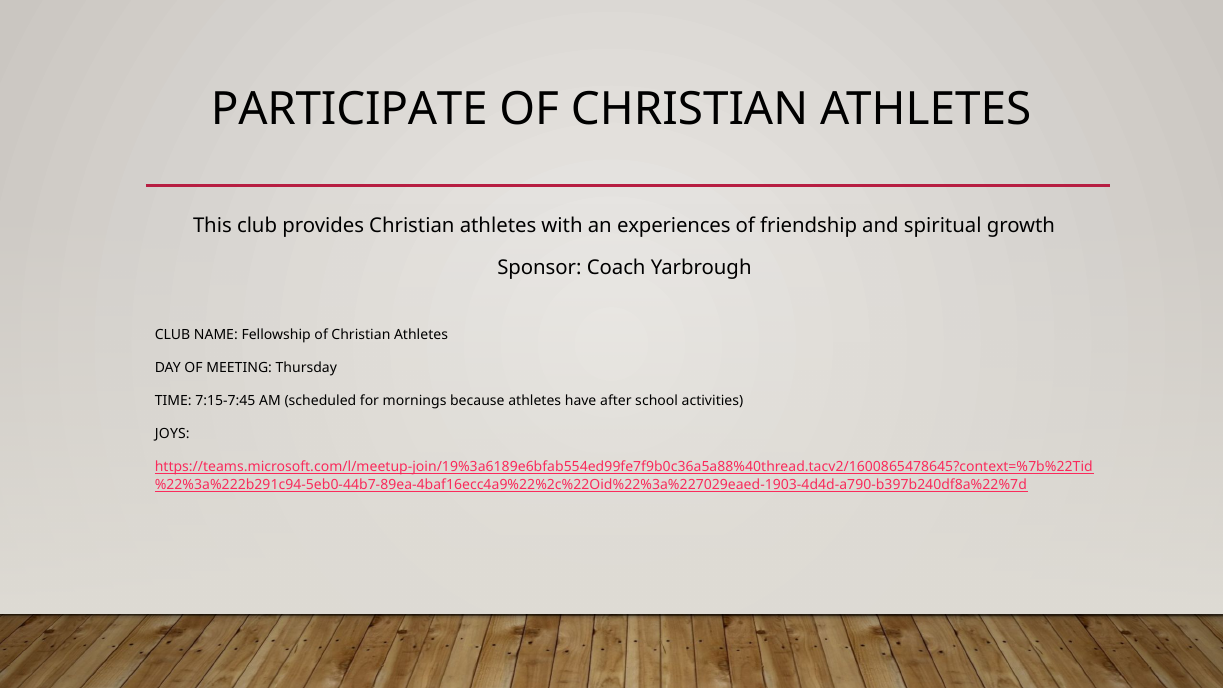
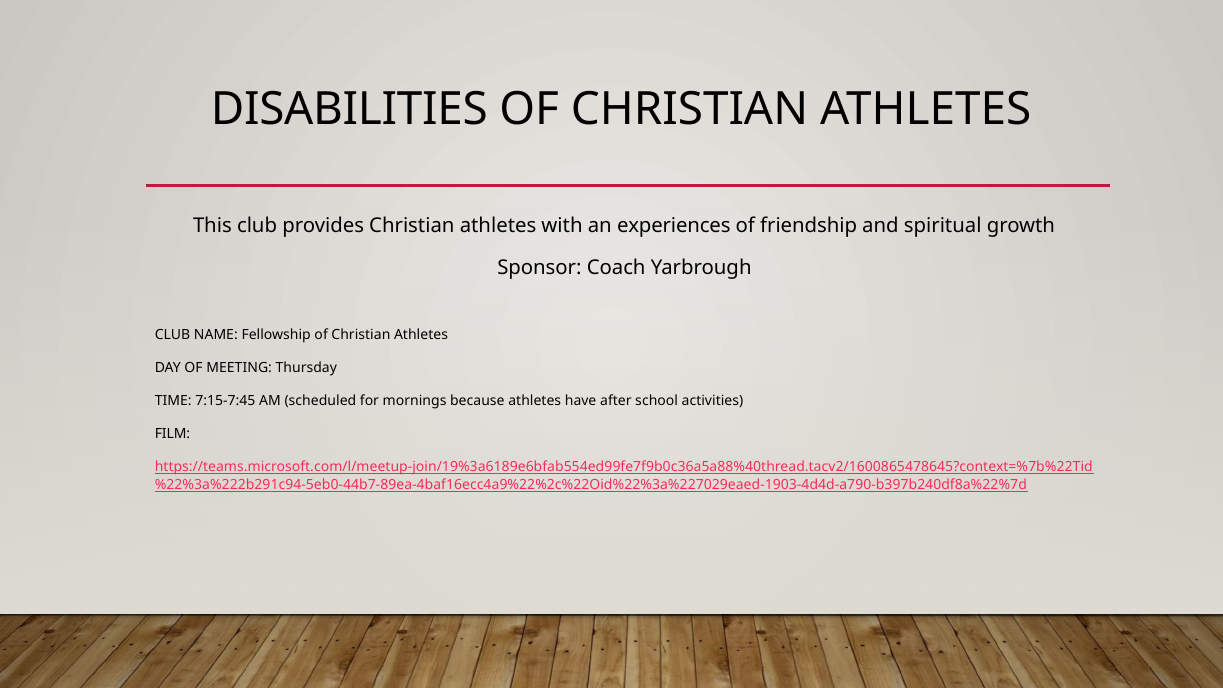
PARTICIPATE: PARTICIPATE -> DISABILITIES
JOYS: JOYS -> FILM
